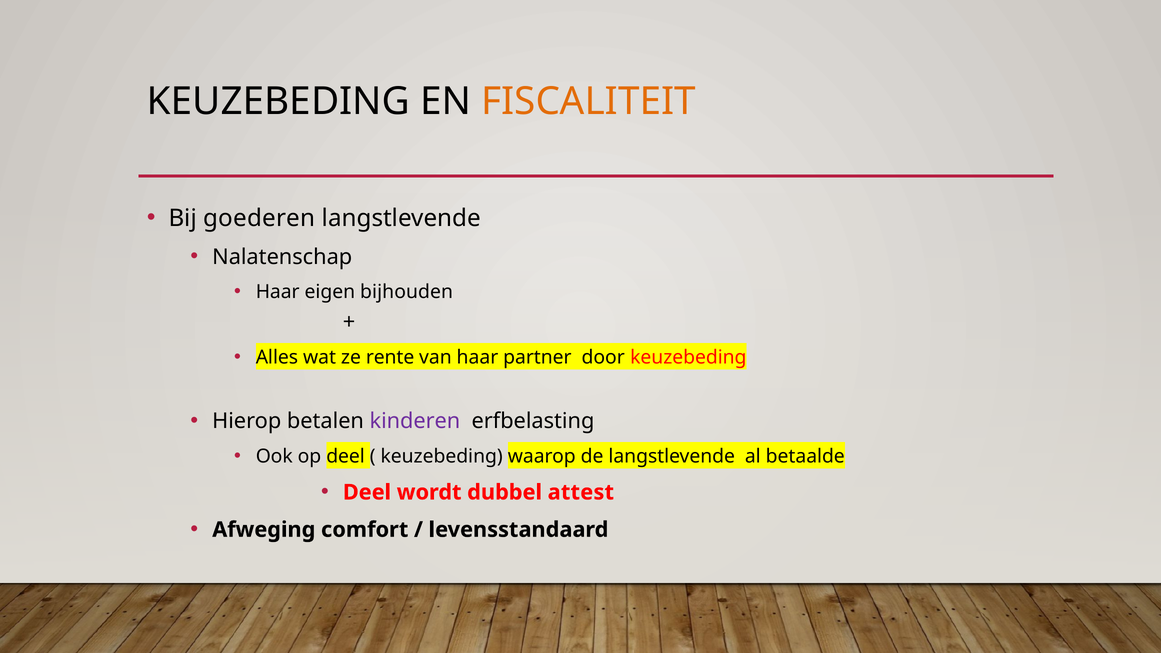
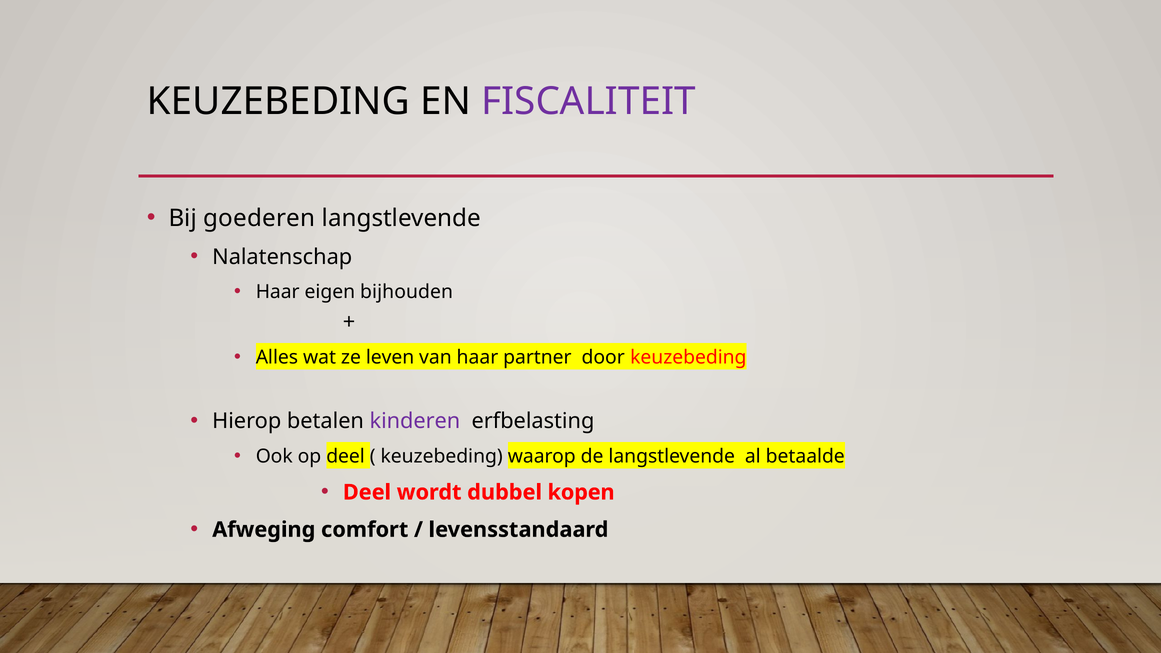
FISCALITEIT colour: orange -> purple
rente: rente -> leven
attest: attest -> kopen
